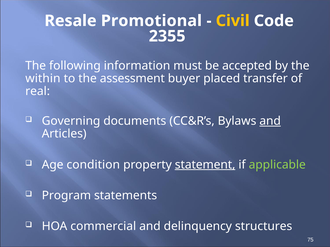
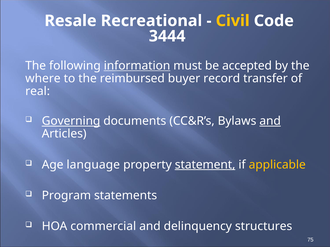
Promotional: Promotional -> Recreational
2355: 2355 -> 3444
information underline: none -> present
within: within -> where
assessment: assessment -> reimbursed
placed: placed -> record
Governing underline: none -> present
condition: condition -> language
applicable colour: light green -> yellow
